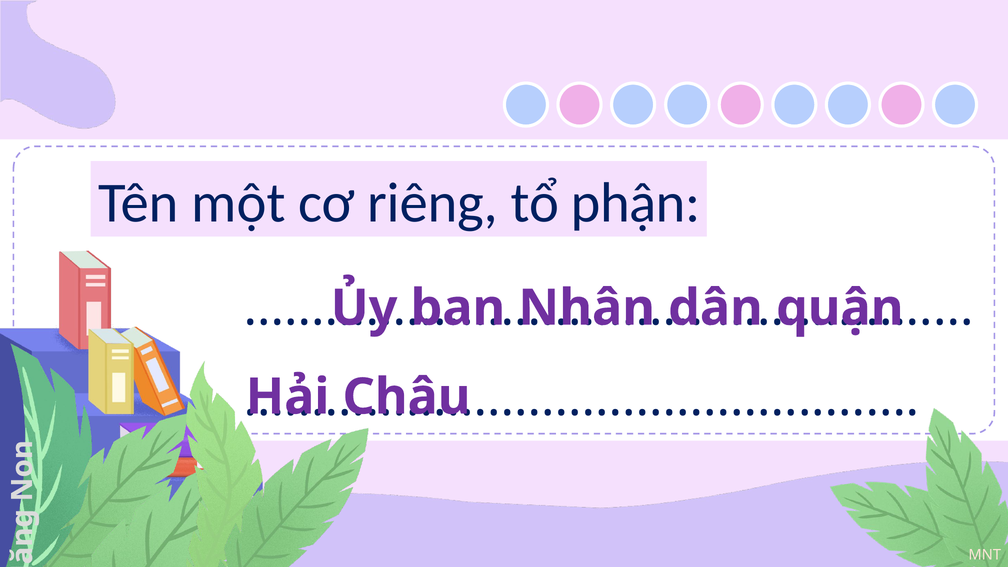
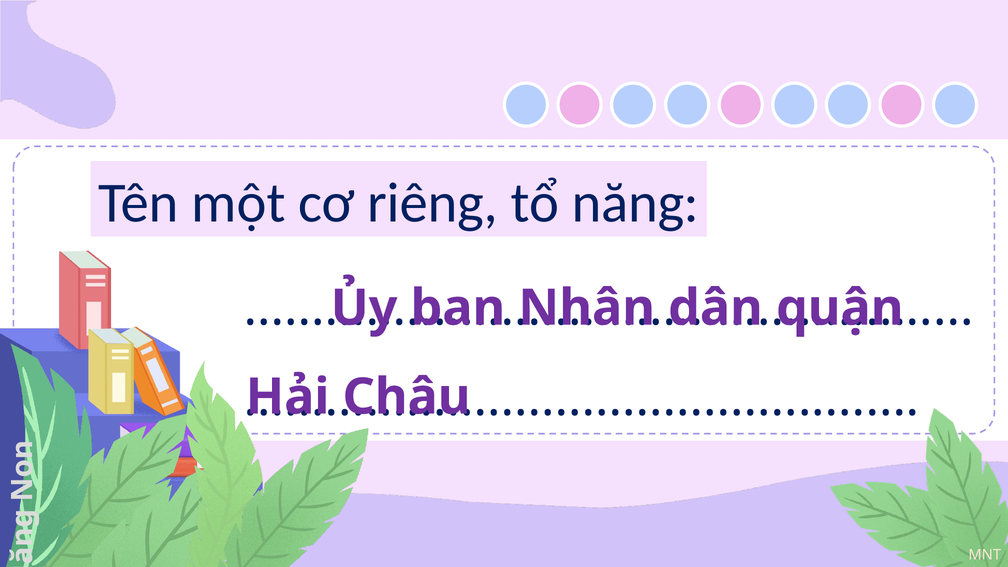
phận: phận -> năng
